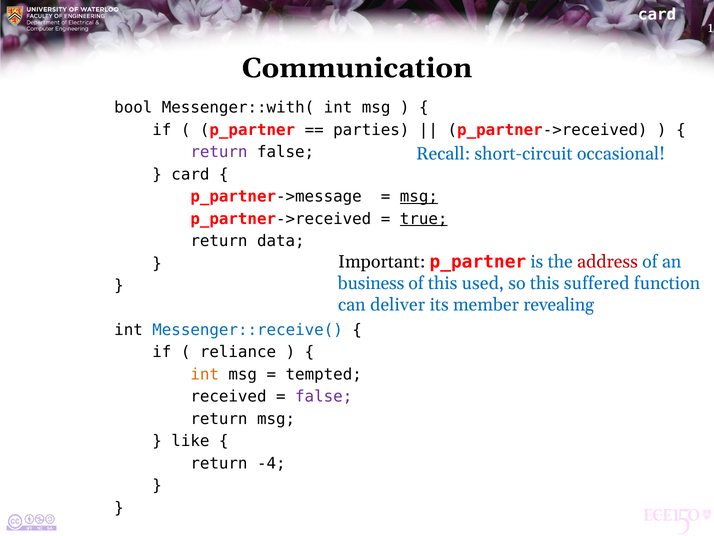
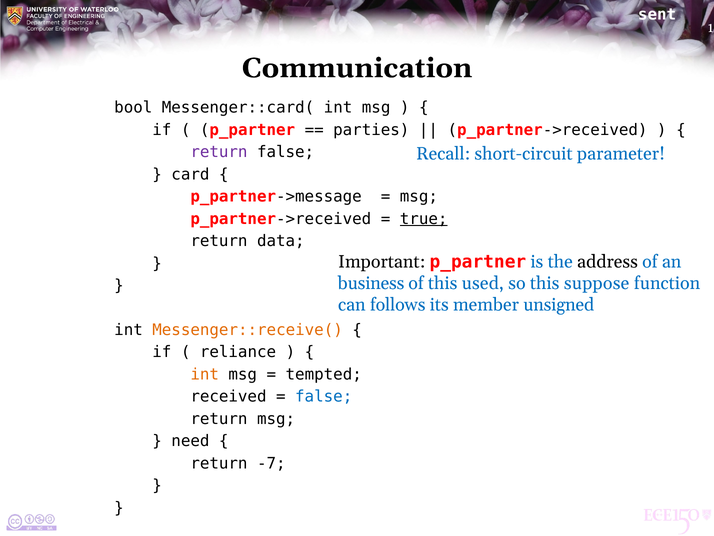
card at (657, 15): card -> sent
Messenger::with(: Messenger::with( -> Messenger::card(
occasional: occasional -> parameter
msg at (419, 196) underline: present -> none
address colour: red -> black
suffered: suffered -> suppose
deliver: deliver -> follows
revealing: revealing -> unsigned
Messenger::receive( colour: blue -> orange
false at (324, 396) colour: purple -> blue
like: like -> need
-4: -4 -> -7
